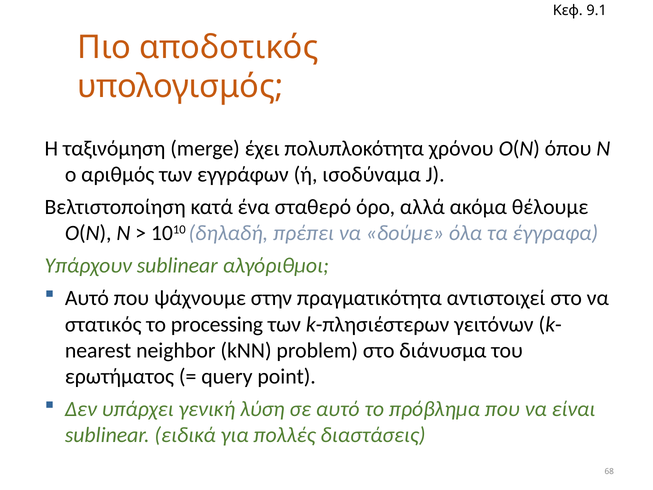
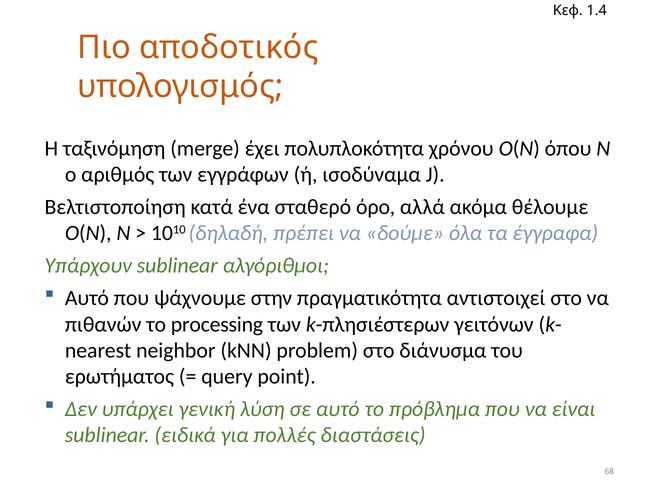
9.1: 9.1 -> 1.4
στατικός: στατικός -> πιθανών
